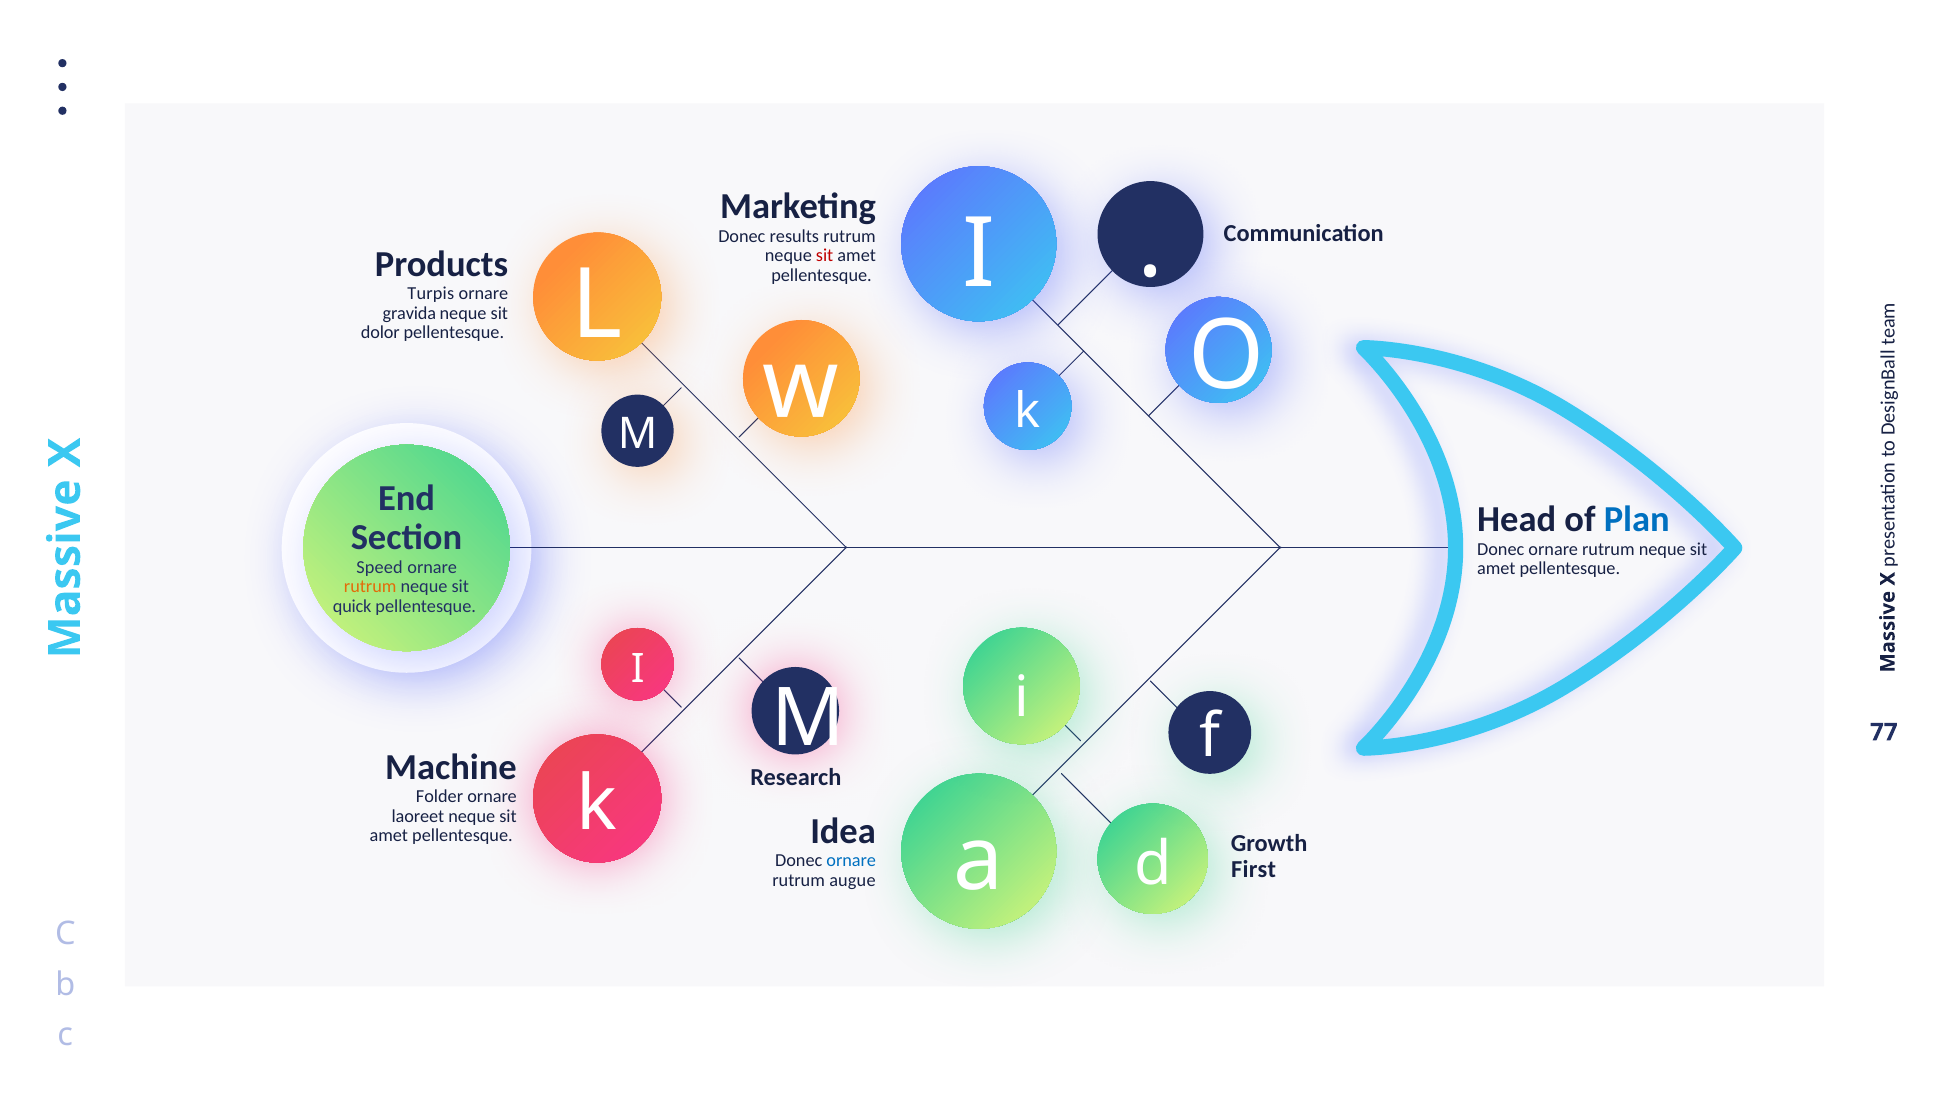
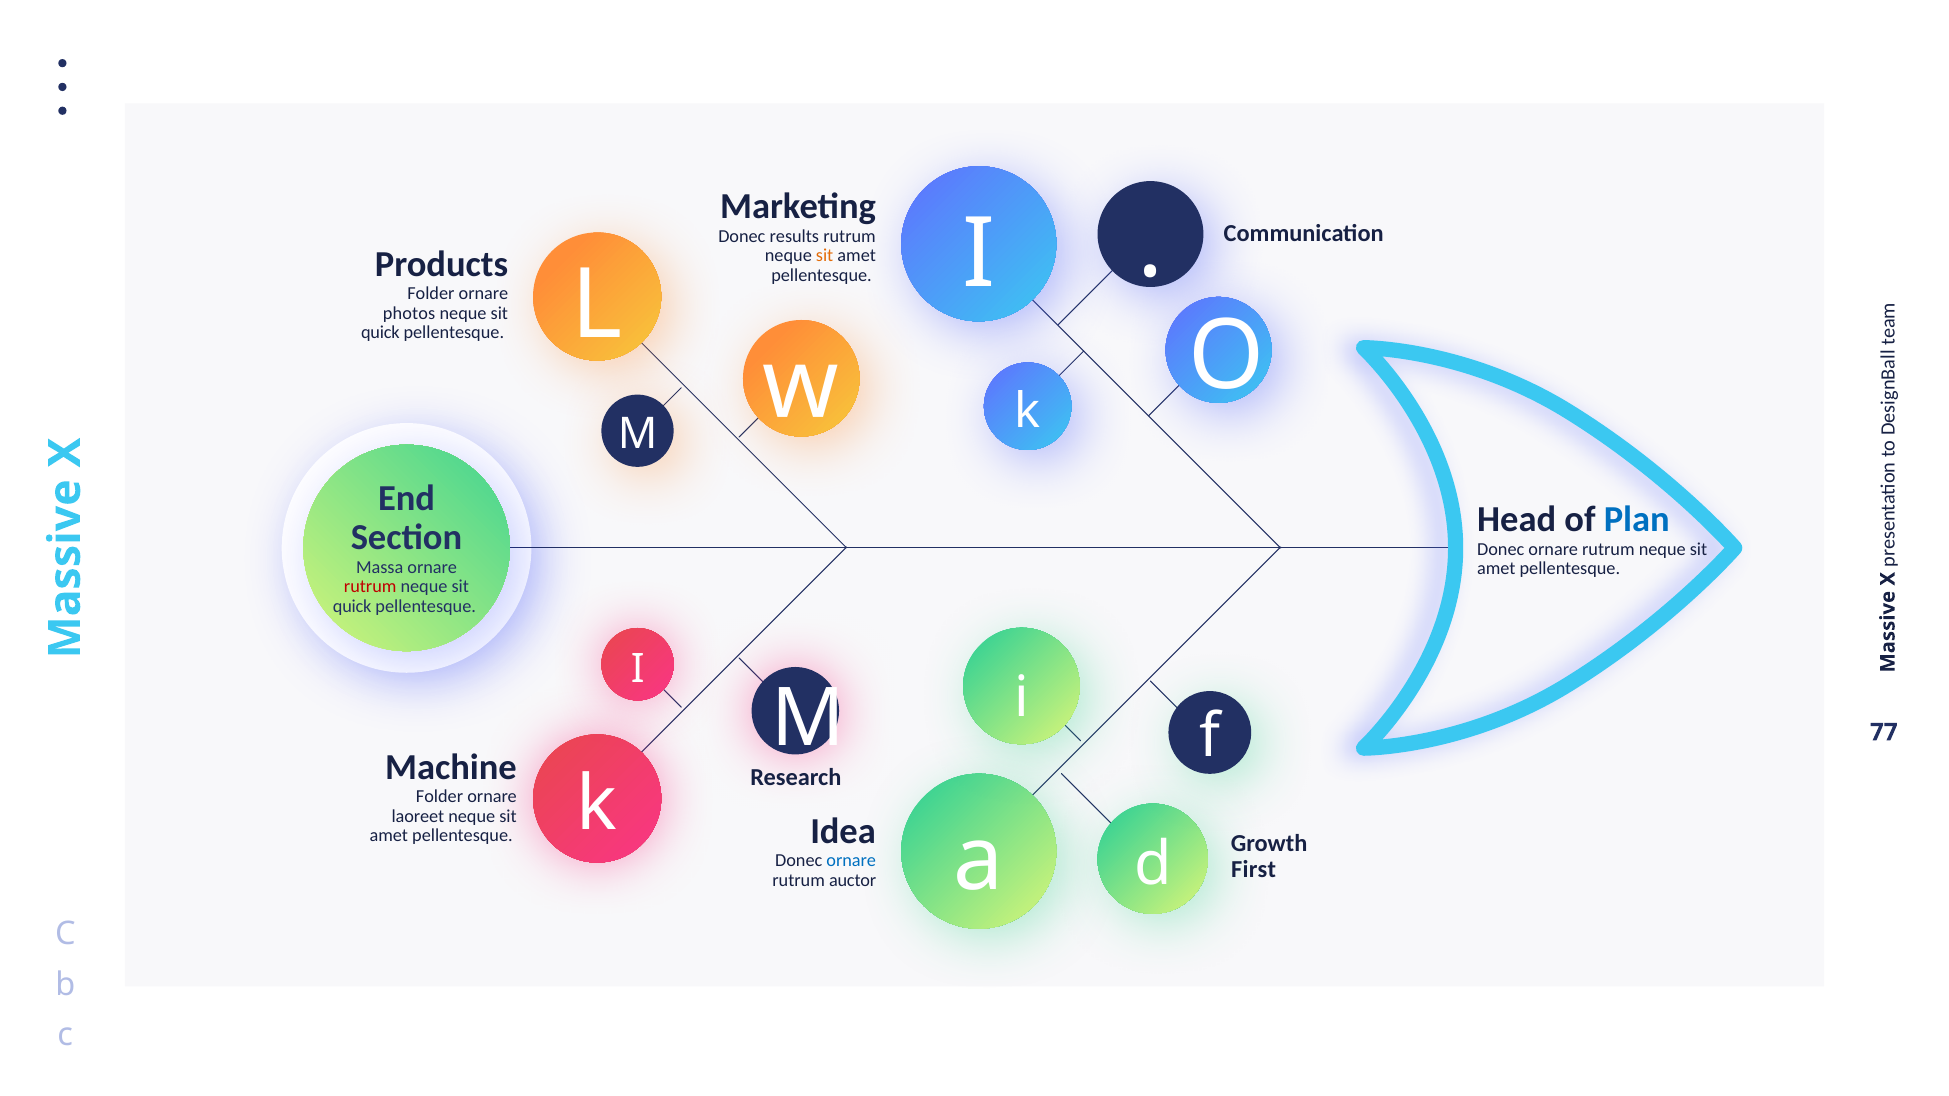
sit at (825, 256) colour: red -> orange
Turpis at (431, 294): Turpis -> Folder
gravida: gravida -> photos
dolor at (380, 333): dolor -> quick
Speed: Speed -> Massa
rutrum at (370, 587) colour: orange -> red
augue: augue -> auctor
